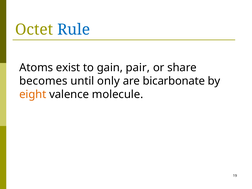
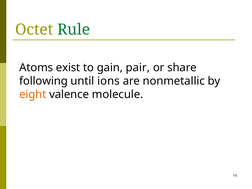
Rule colour: blue -> green
becomes: becomes -> following
only: only -> ions
bicarbonate: bicarbonate -> nonmetallic
